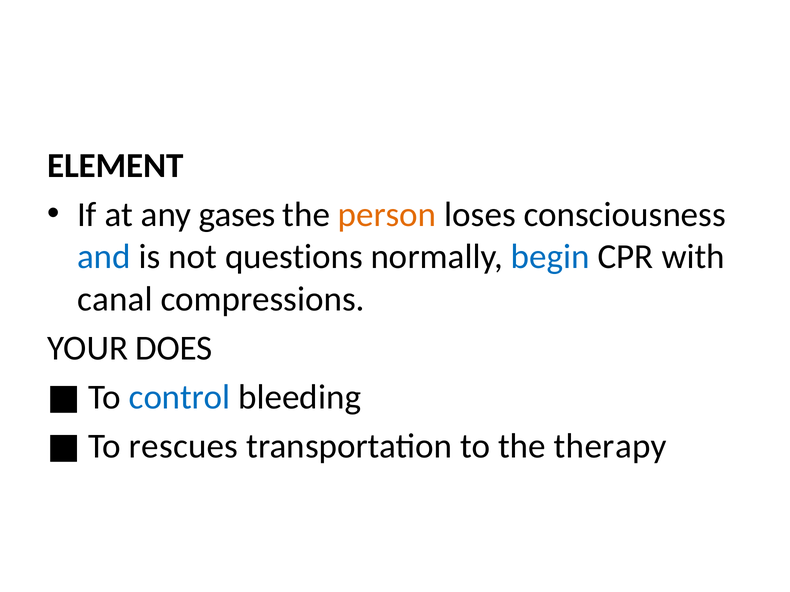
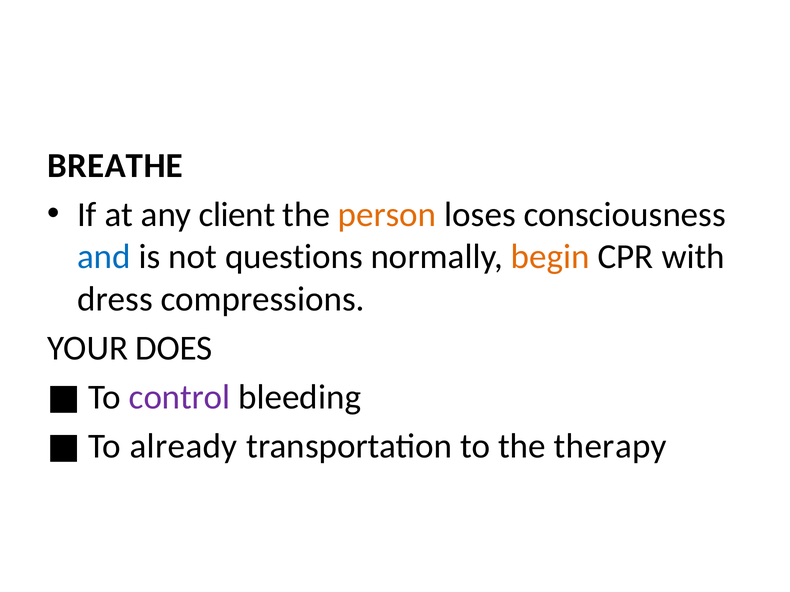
ELEMENT: ELEMENT -> BREATHE
gases: gases -> client
begin colour: blue -> orange
canal: canal -> dress
control colour: blue -> purple
rescues: rescues -> already
